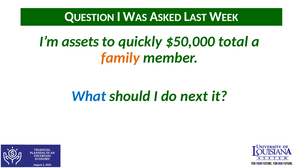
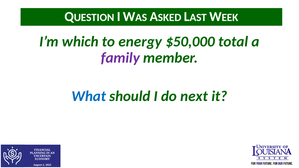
assets: assets -> which
quickly: quickly -> energy
family colour: orange -> purple
